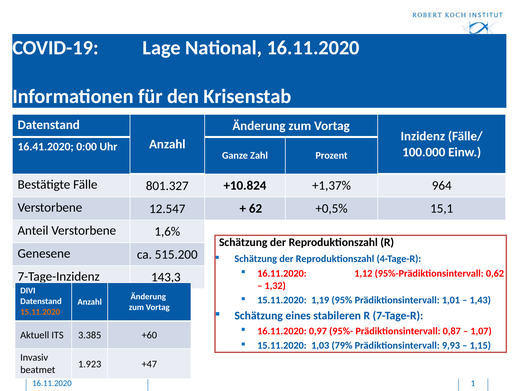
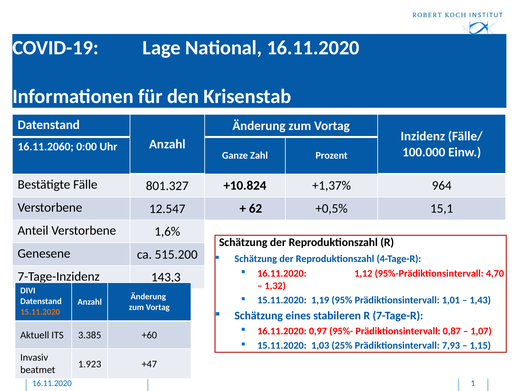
16.41.2020: 16.41.2020 -> 16.11.2060
0,62: 0,62 -> 4,70
79%: 79% -> 25%
9,93: 9,93 -> 7,93
